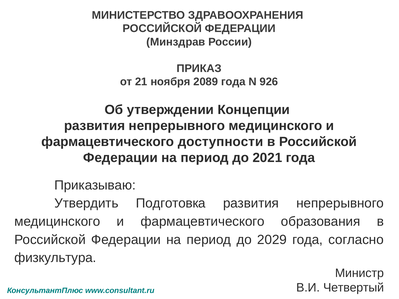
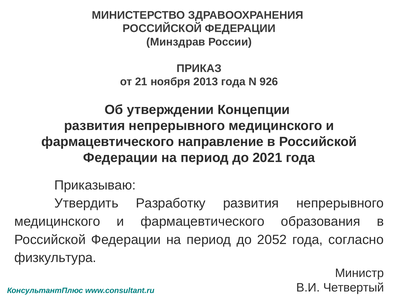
2089: 2089 -> 2013
доступности: доступности -> направление
Подготовка: Подготовка -> Разработку
2029: 2029 -> 2052
